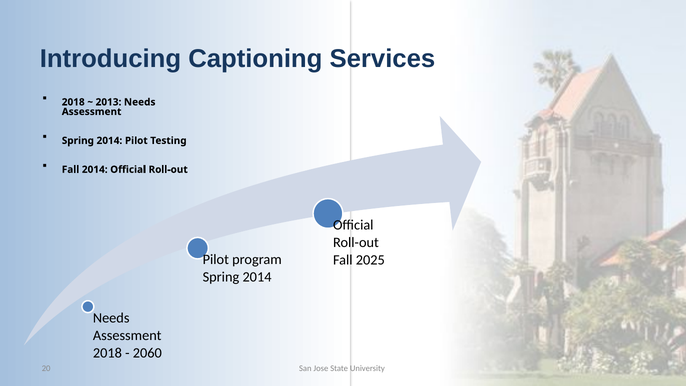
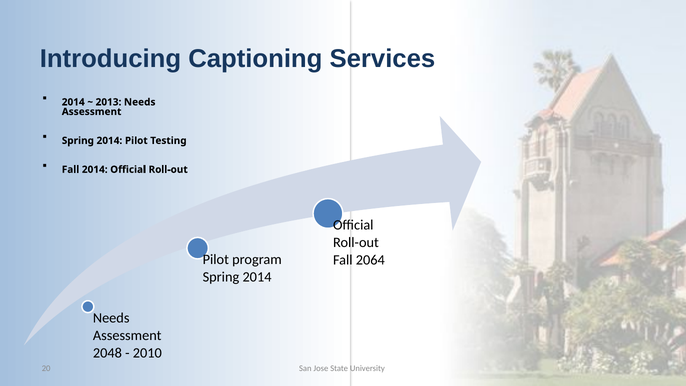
2018 at (73, 102): 2018 -> 2014
2025: 2025 -> 2064
2018 at (107, 353): 2018 -> 2048
2060: 2060 -> 2010
